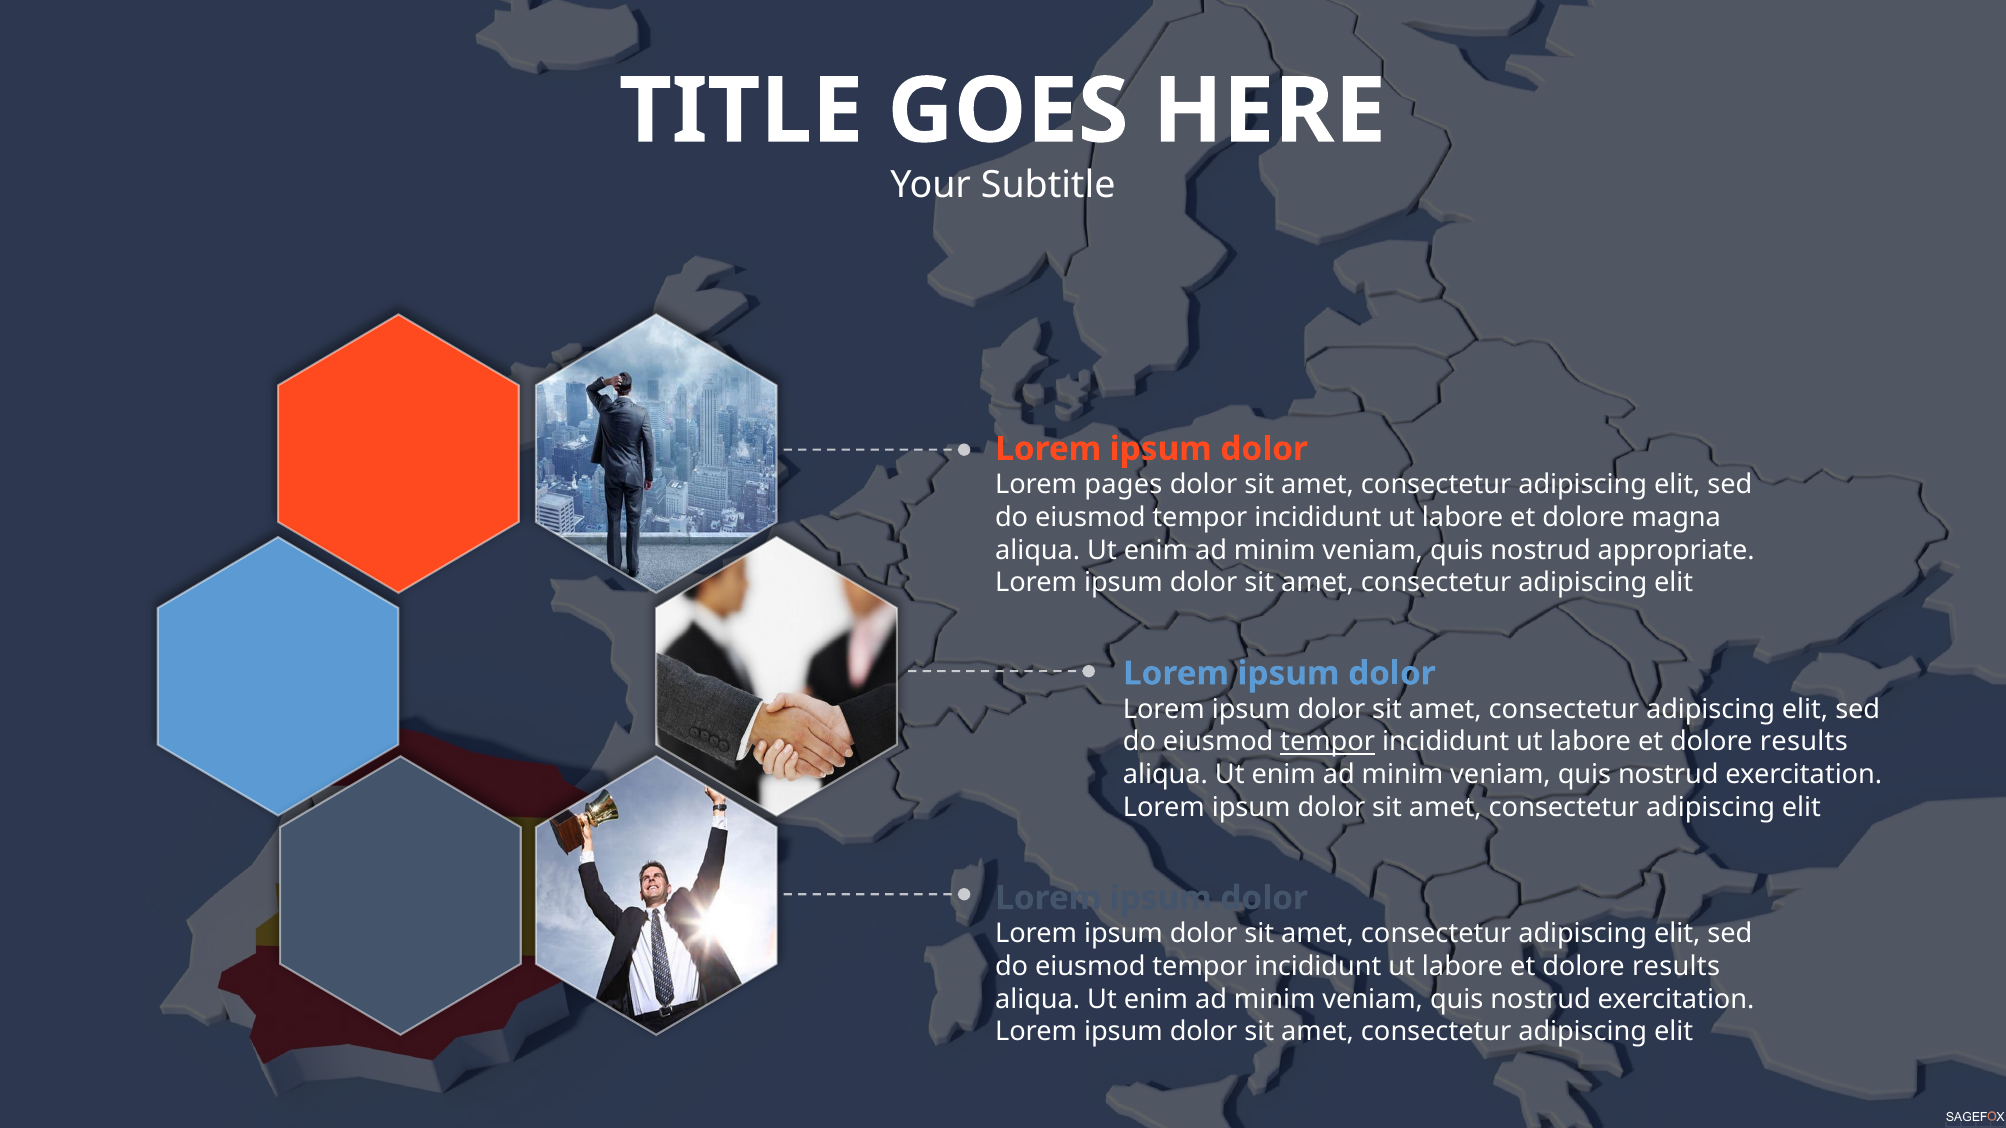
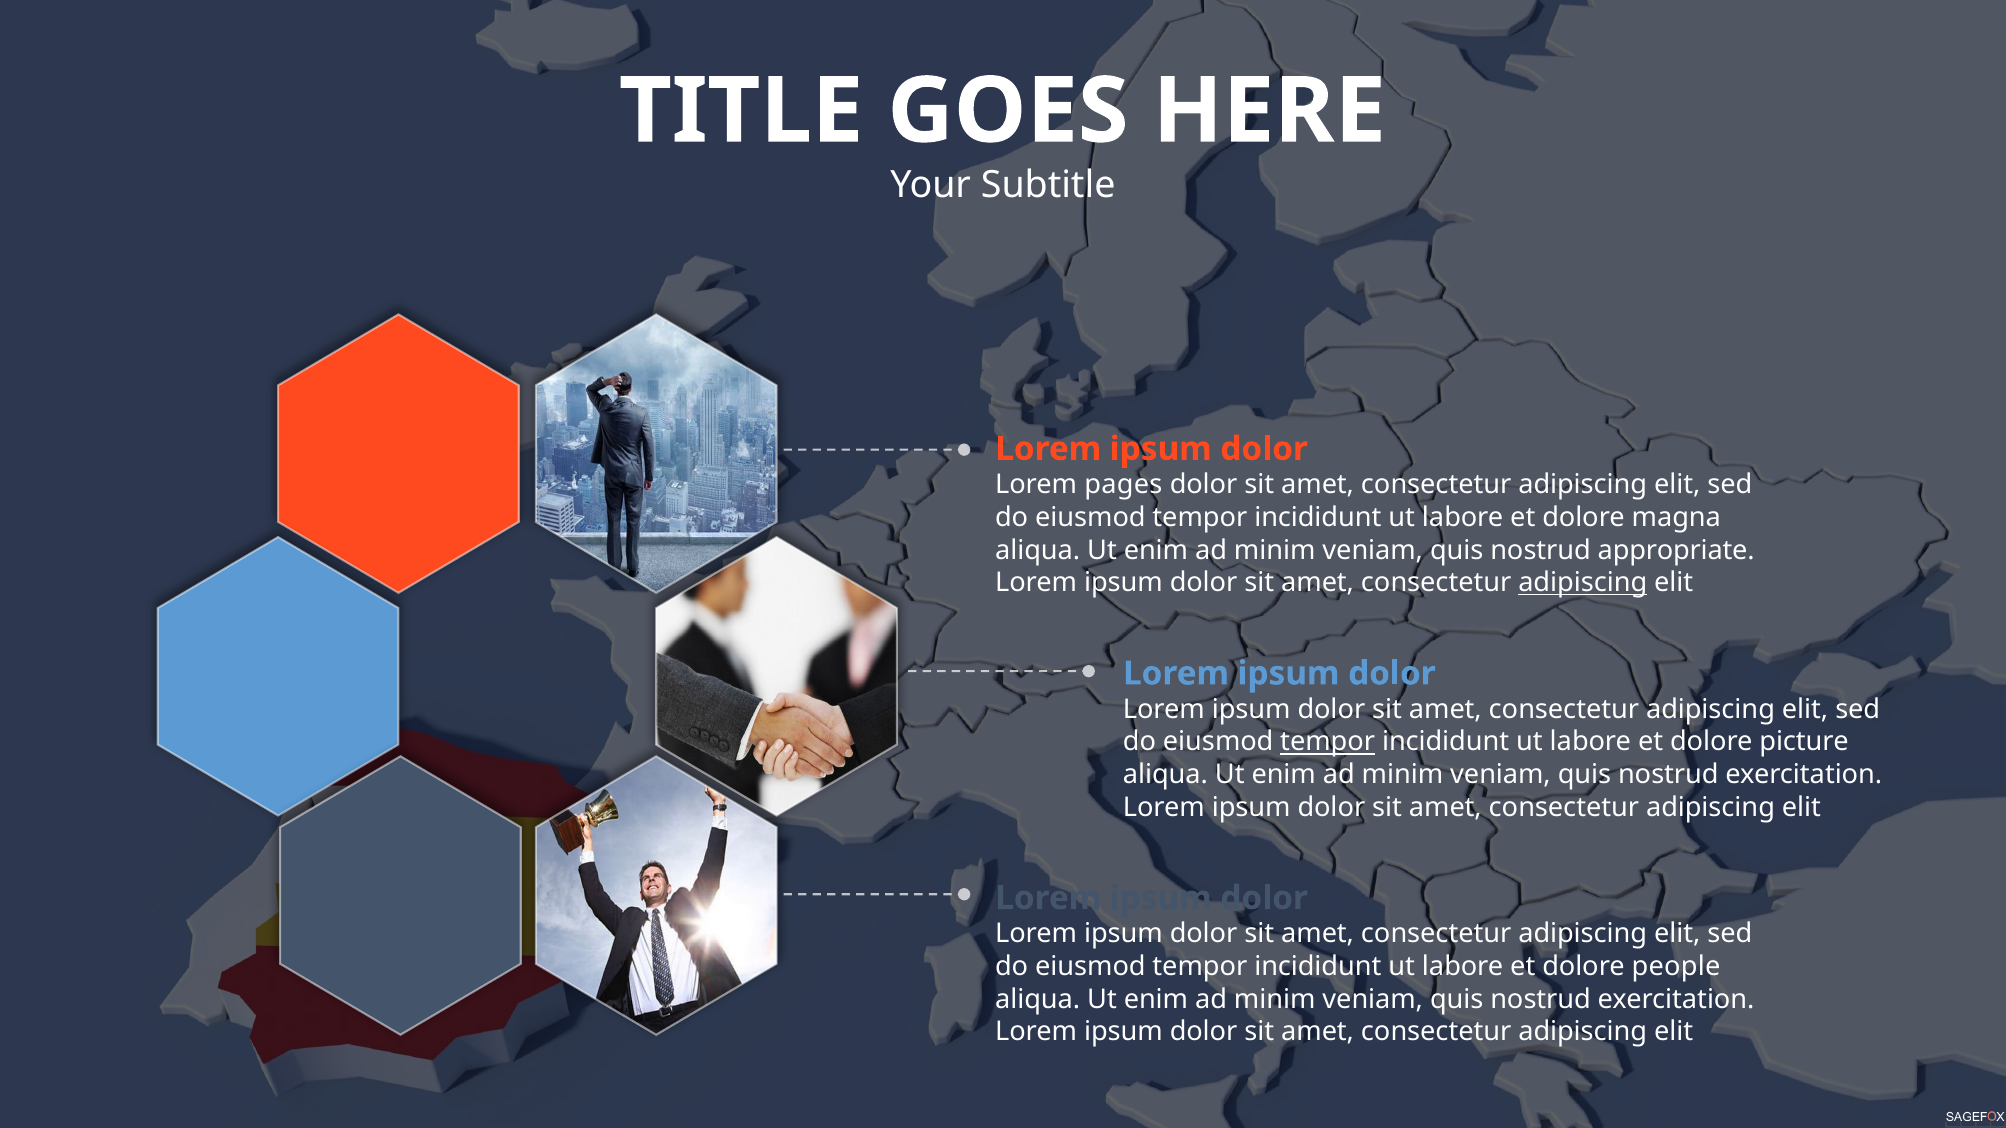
adipiscing at (1583, 583) underline: none -> present
results at (1804, 742): results -> picture
results at (1676, 967): results -> people
